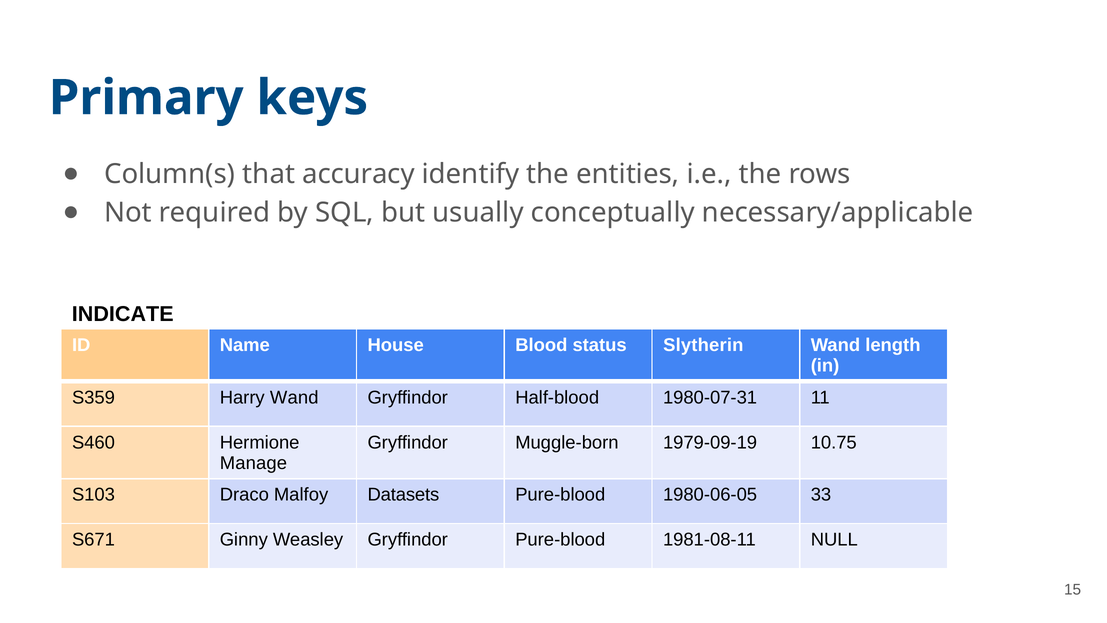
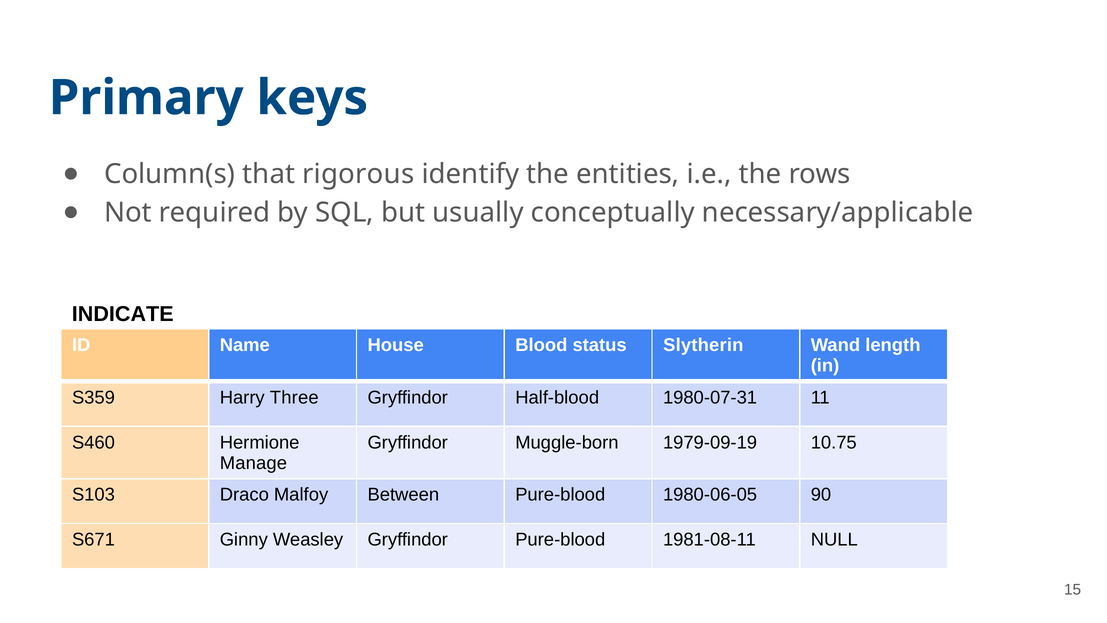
accuracy: accuracy -> rigorous
Harry Wand: Wand -> Three
Datasets: Datasets -> Between
33: 33 -> 90
